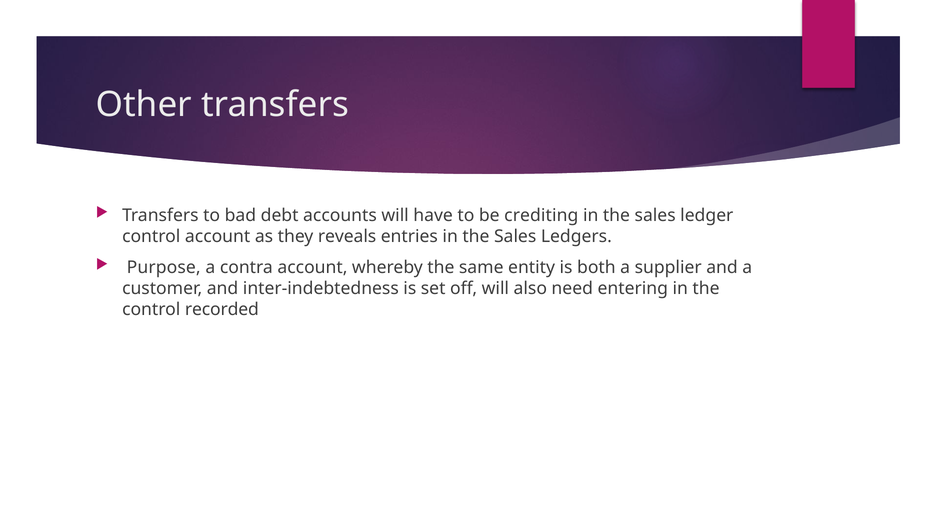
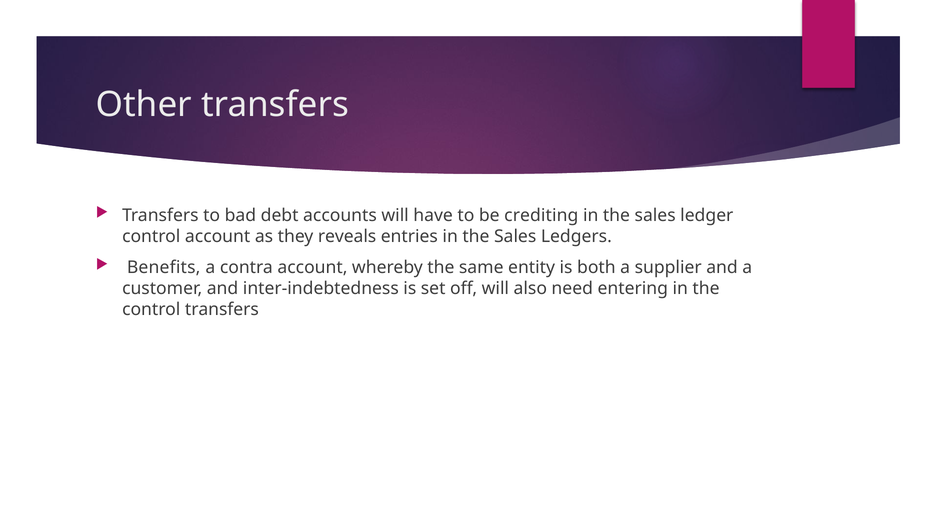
Purpose: Purpose -> Benefits
control recorded: recorded -> transfers
